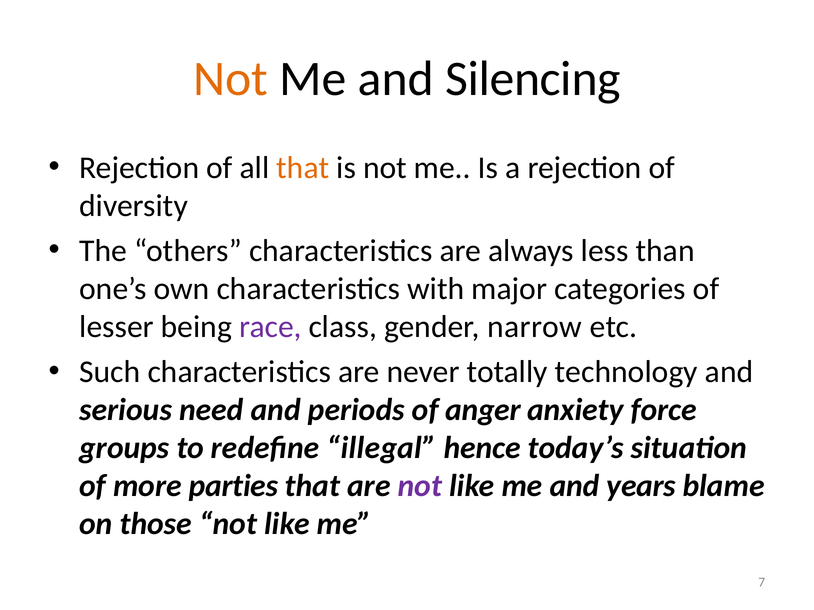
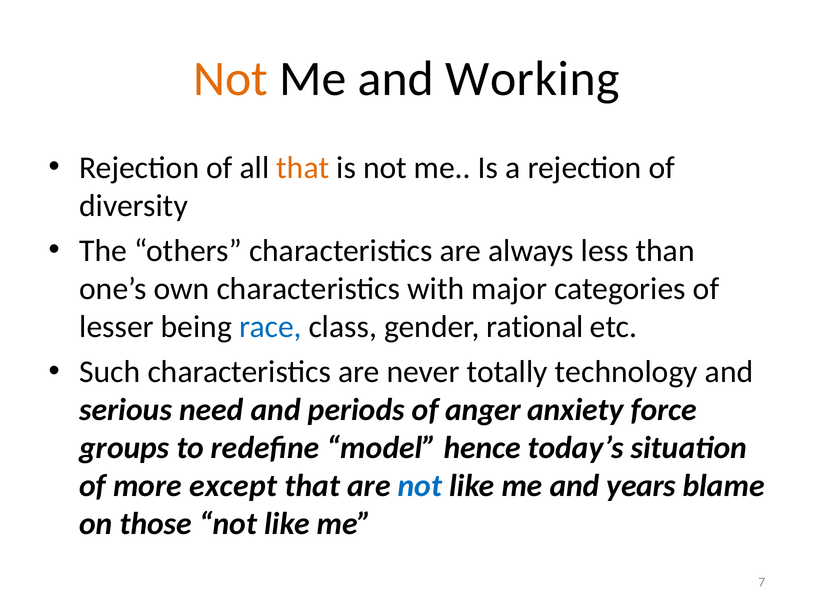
Silencing: Silencing -> Working
race colour: purple -> blue
narrow: narrow -> rational
illegal: illegal -> model
parties: parties -> except
not at (420, 486) colour: purple -> blue
